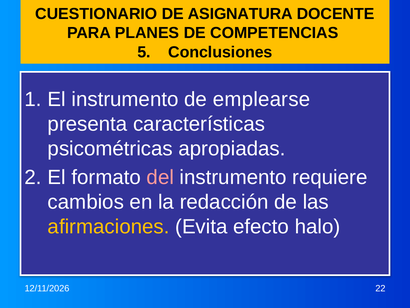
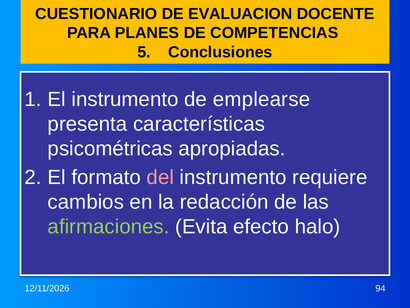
ASIGNATURA: ASIGNATURA -> EVALUACION
afirmaciones colour: yellow -> light green
22: 22 -> 94
